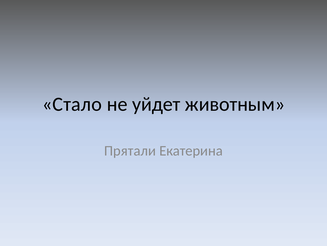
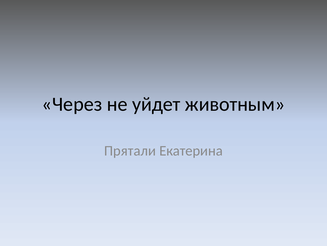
Стало: Стало -> Через
